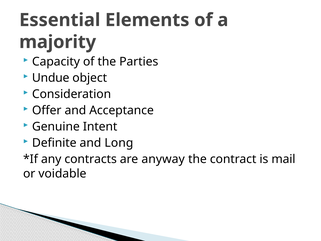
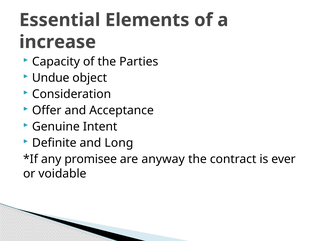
majority: majority -> increase
contracts: contracts -> promisee
mail: mail -> ever
